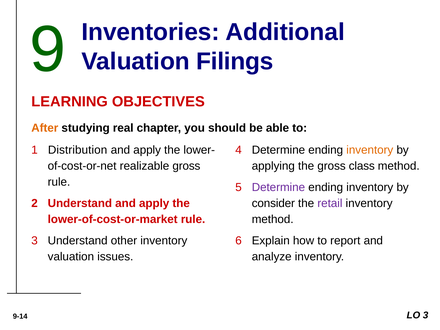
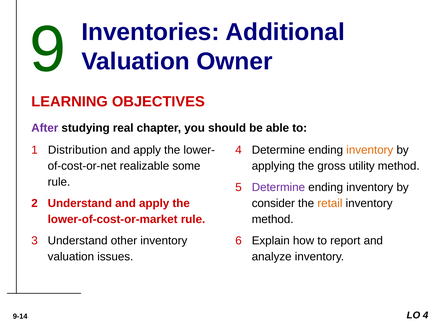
Filings: Filings -> Owner
After colour: orange -> purple
realizable gross: gross -> some
class: class -> utility
retail colour: purple -> orange
LO 3: 3 -> 4
